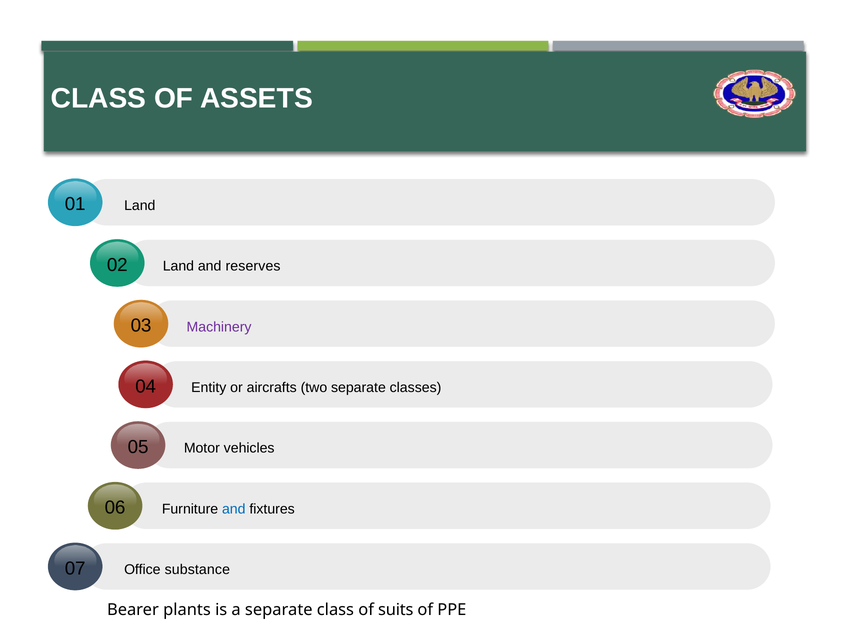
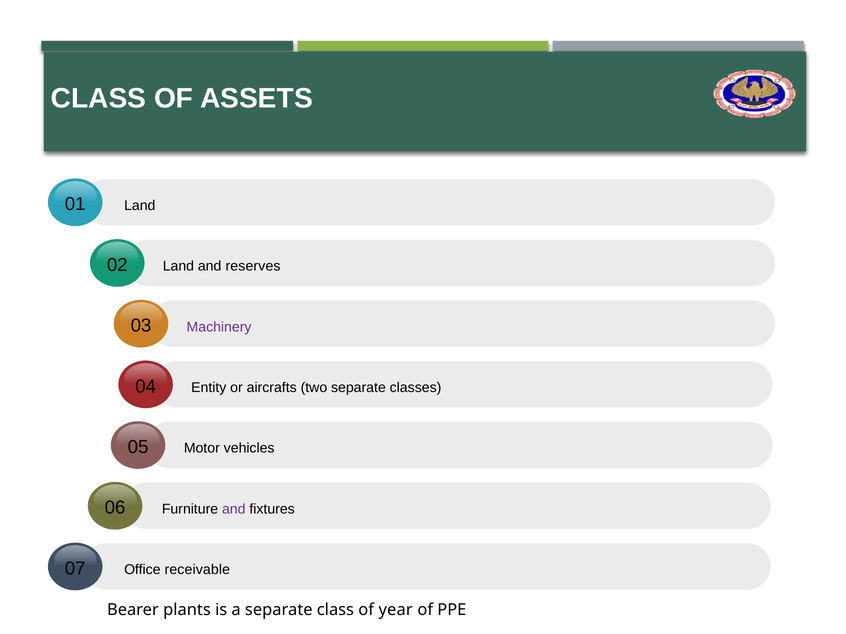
and at (234, 509) colour: blue -> purple
substance: substance -> receivable
suits: suits -> year
